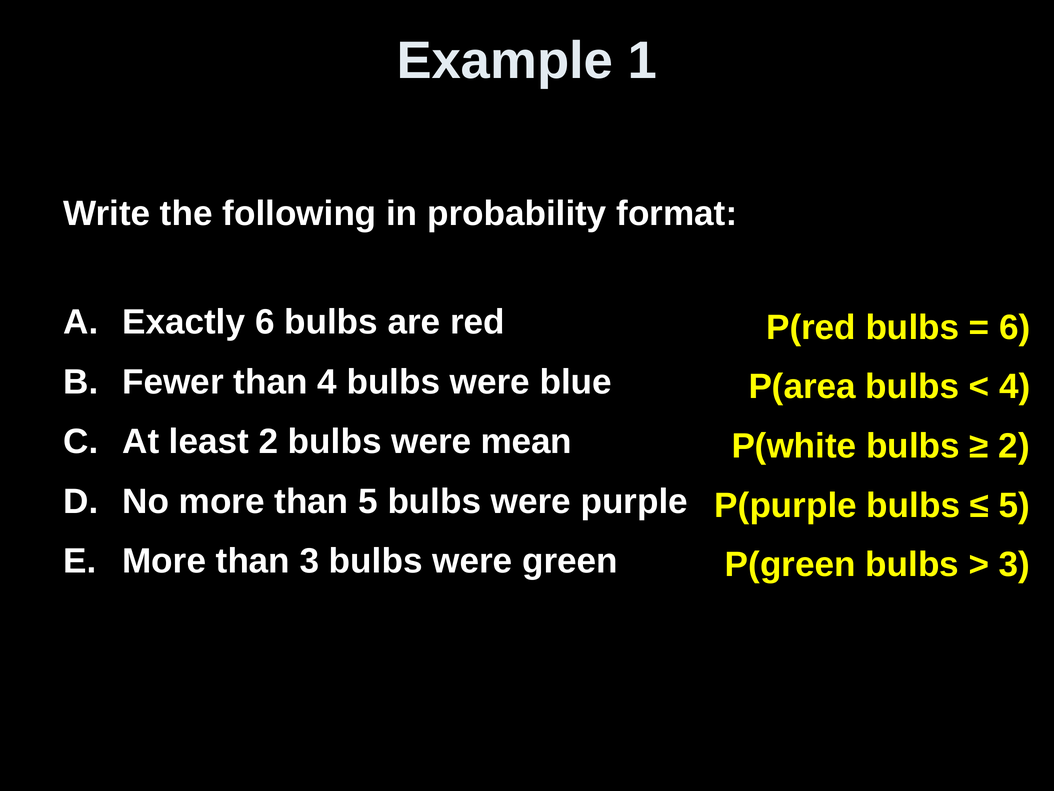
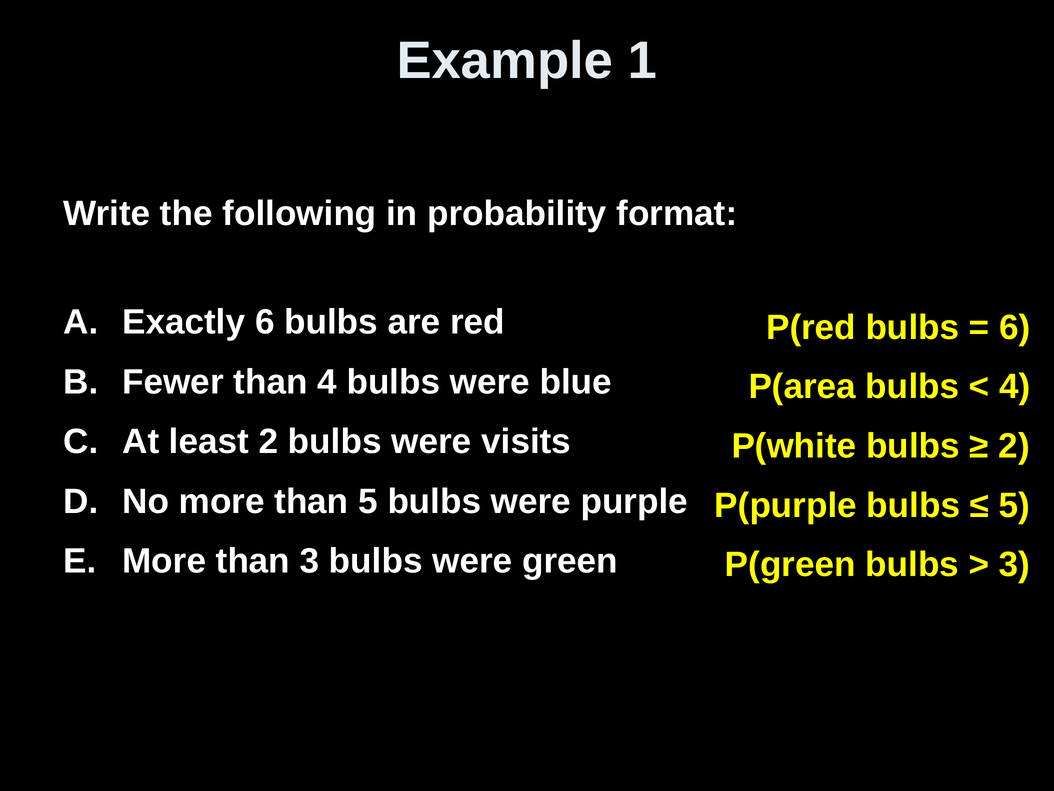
mean: mean -> visits
